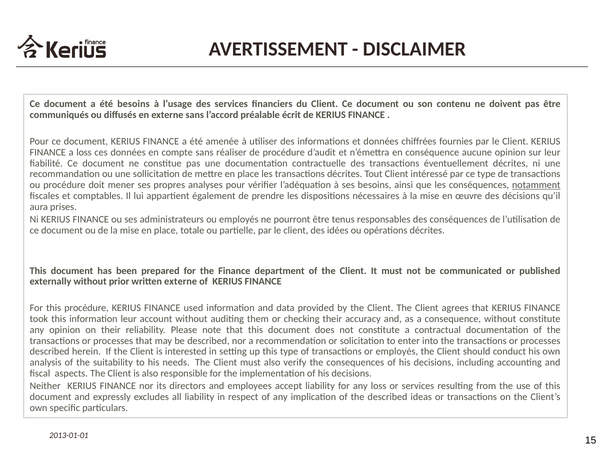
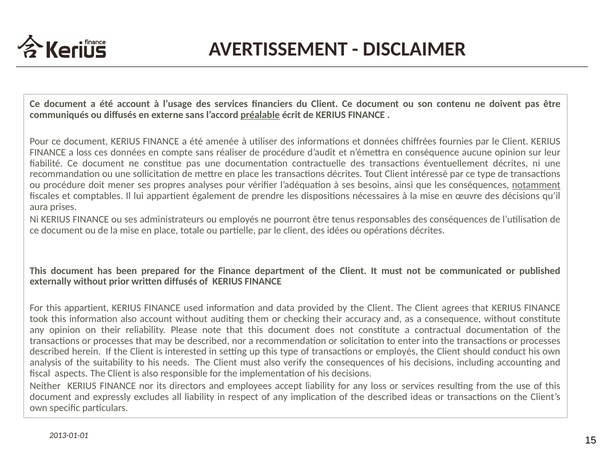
été besoins: besoins -> account
préalable underline: none -> present
written externe: externe -> diffusés
this procédure: procédure -> appartient
information leur: leur -> also
